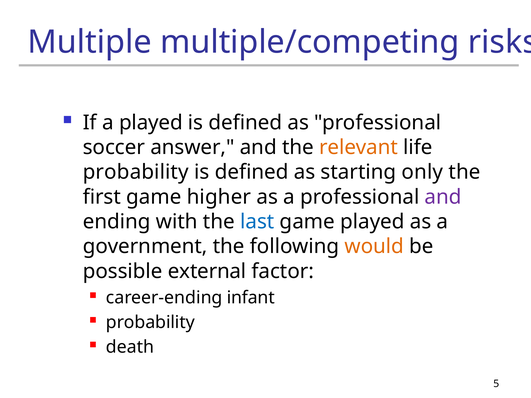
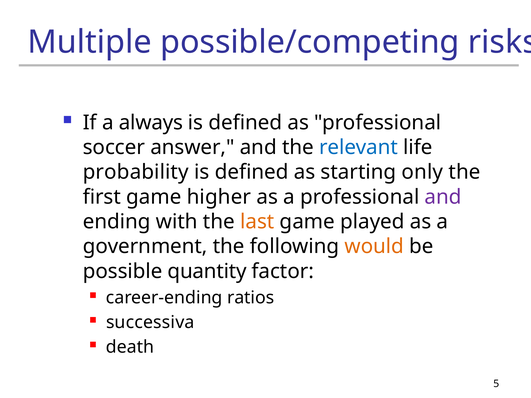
multiple/competing: multiple/competing -> possible/competing
a played: played -> always
relevant colour: orange -> blue
last colour: blue -> orange
external: external -> quantity
infant: infant -> ratios
probability at (150, 323): probability -> successiva
